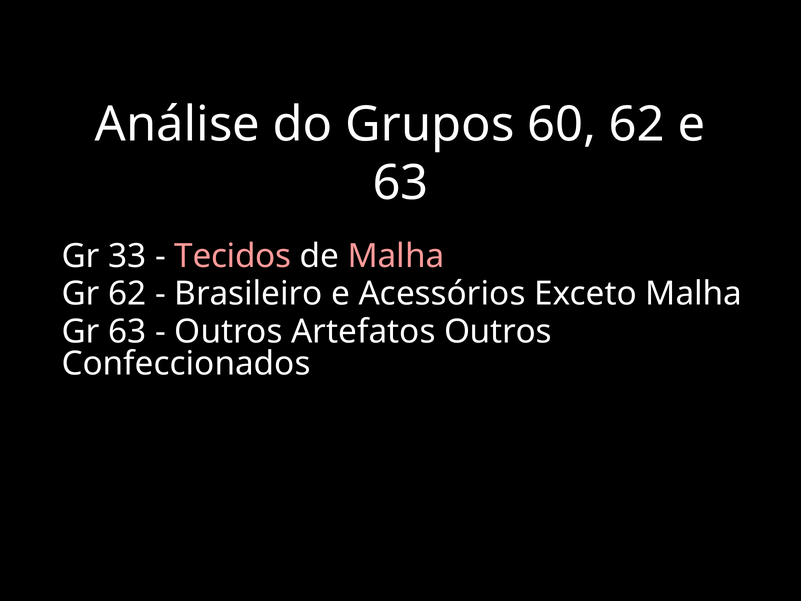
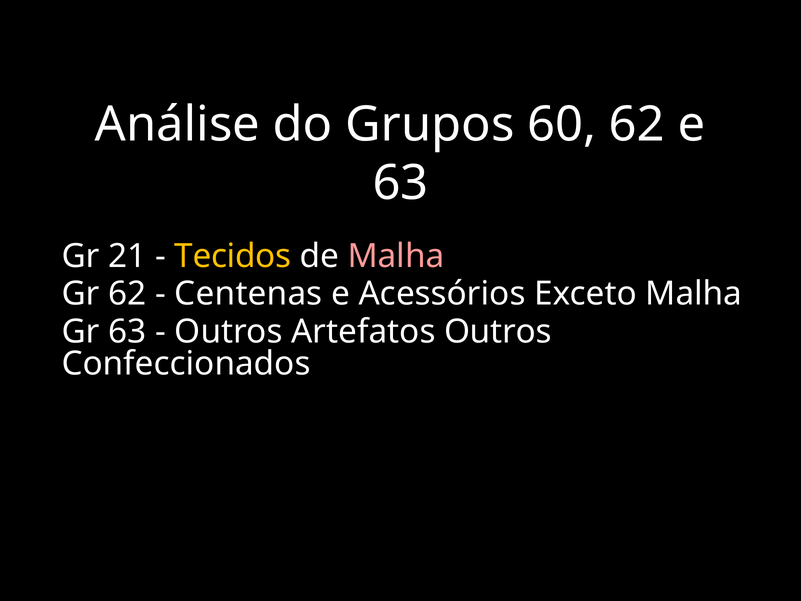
33: 33 -> 21
Tecidos colour: pink -> yellow
Brasileiro: Brasileiro -> Centenas
